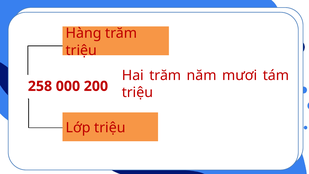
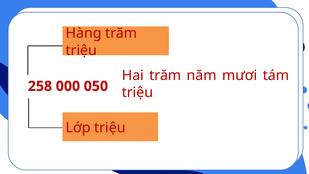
200: 200 -> 050
